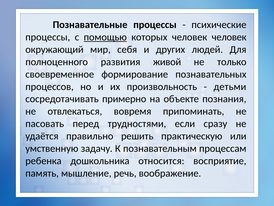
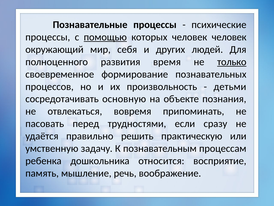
живой: живой -> время
только underline: none -> present
примерно: примерно -> основную
